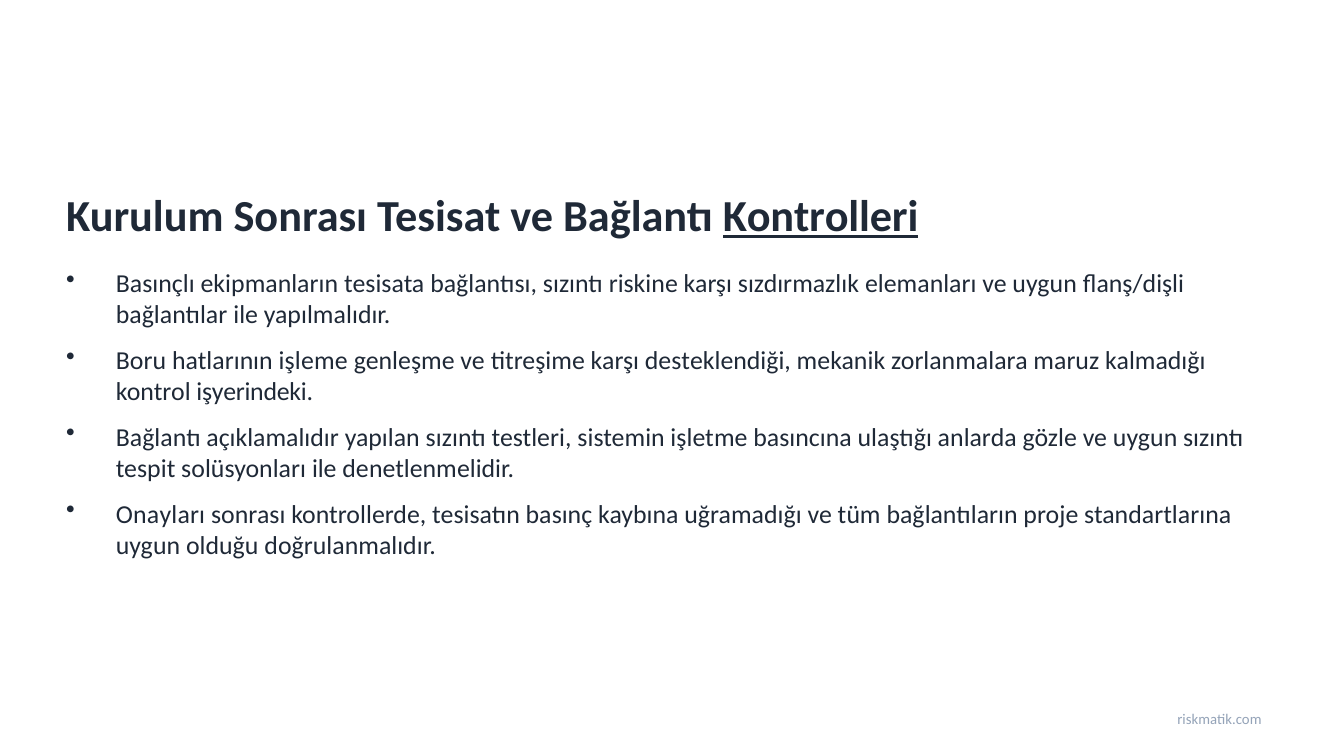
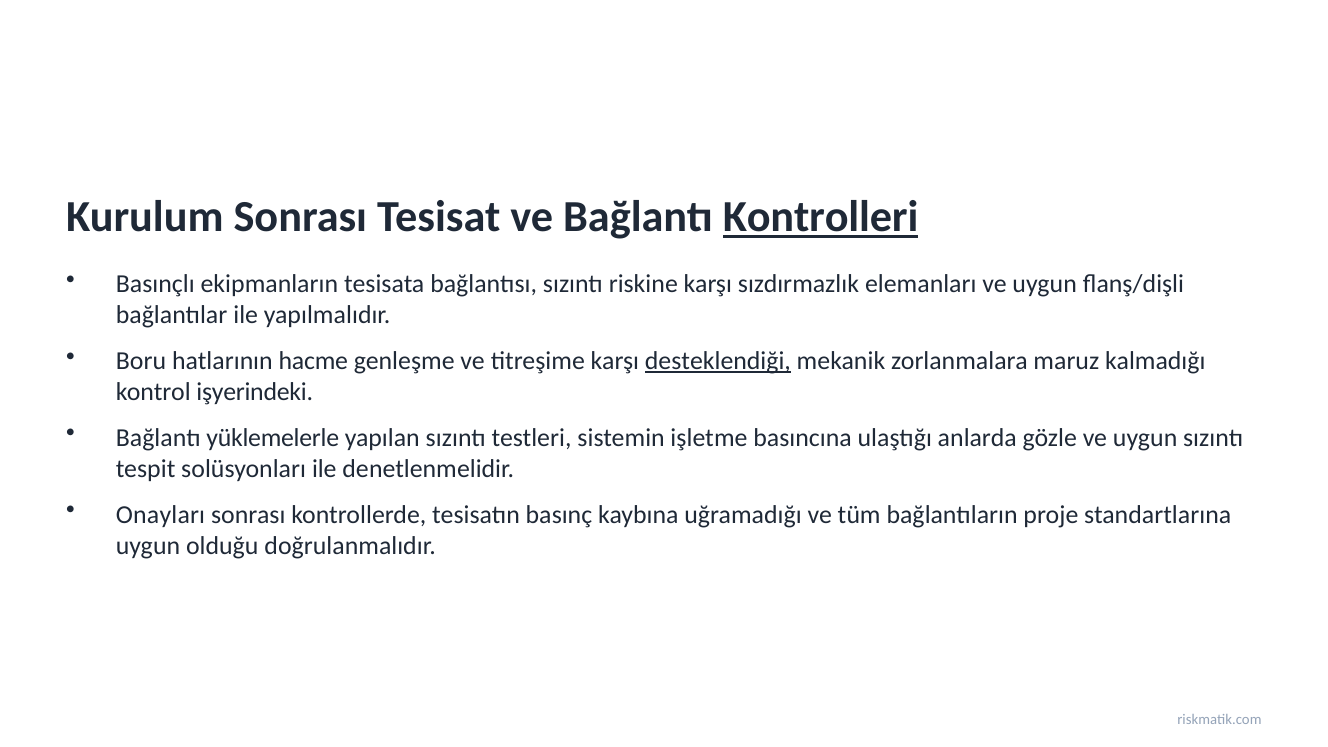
işleme: işleme -> hacme
desteklendiği underline: none -> present
açıklamalıdır: açıklamalıdır -> yüklemelerle
